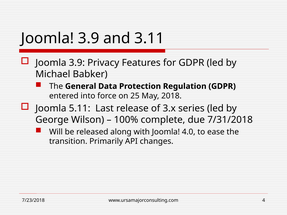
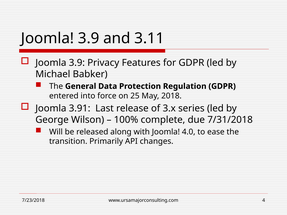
5.11: 5.11 -> 3.91
